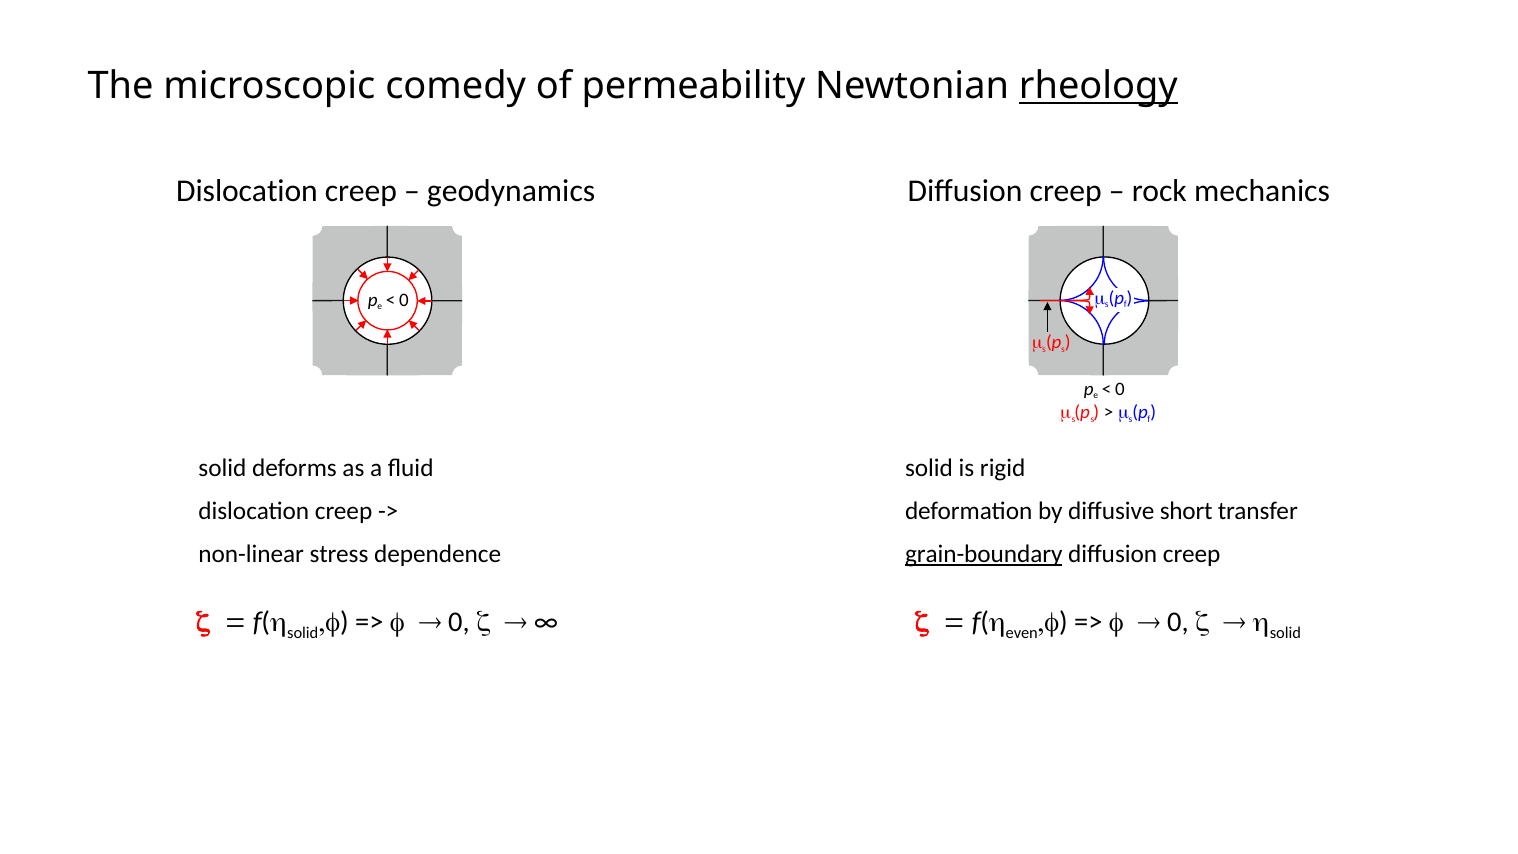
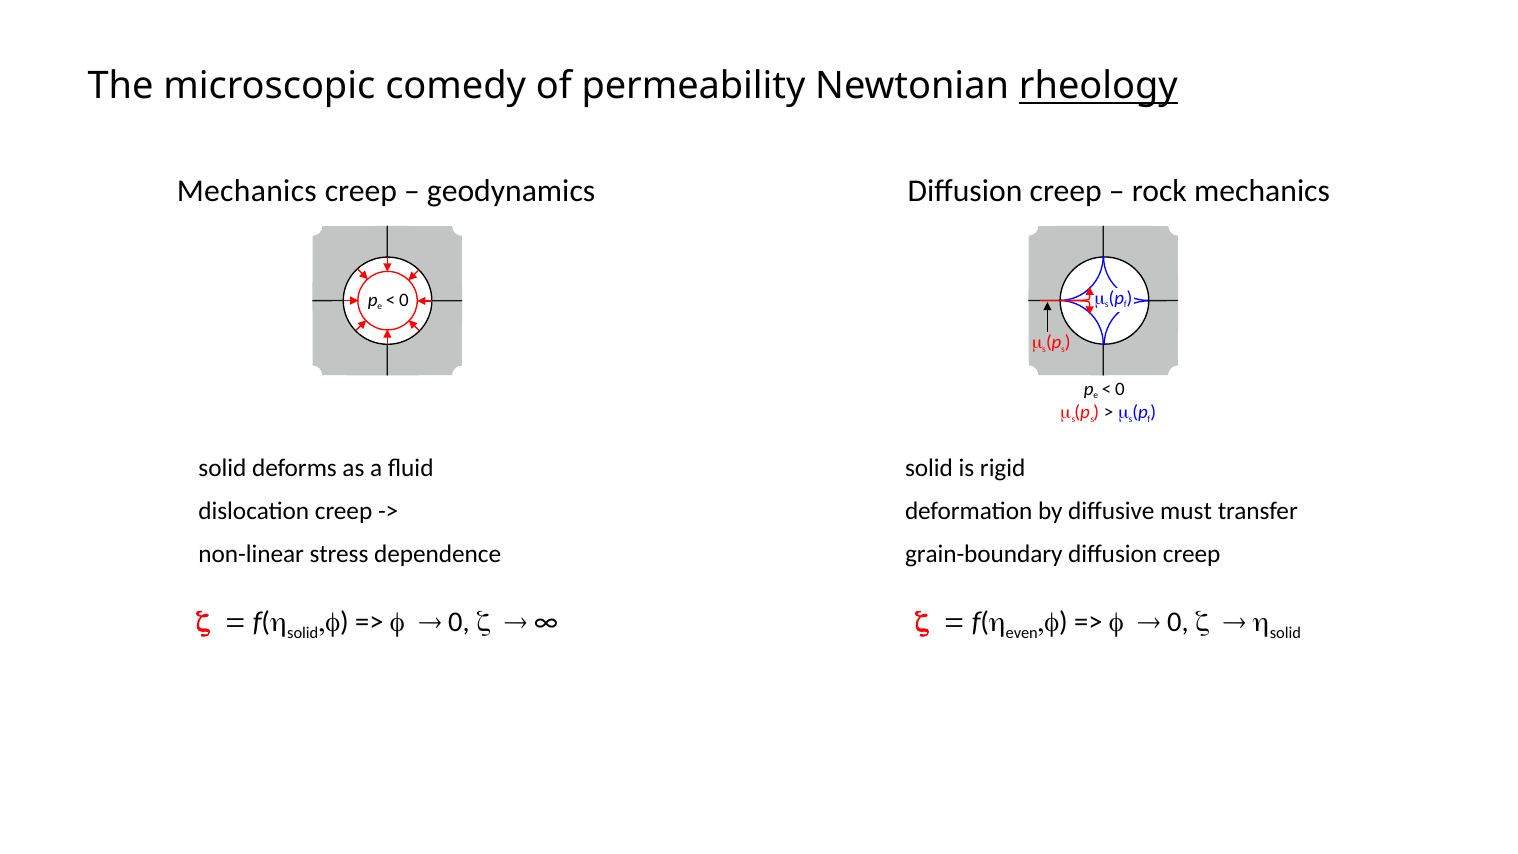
Dislocation at (247, 191): Dislocation -> Mechanics
short: short -> must
grain-boundary underline: present -> none
